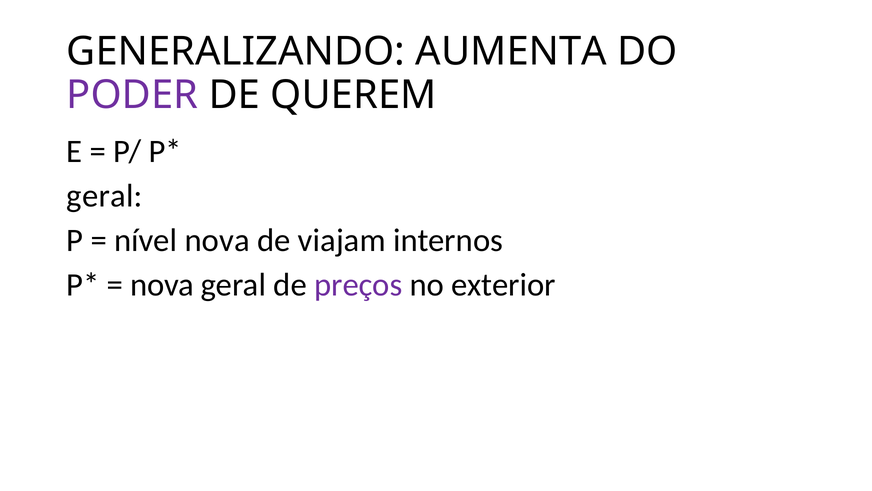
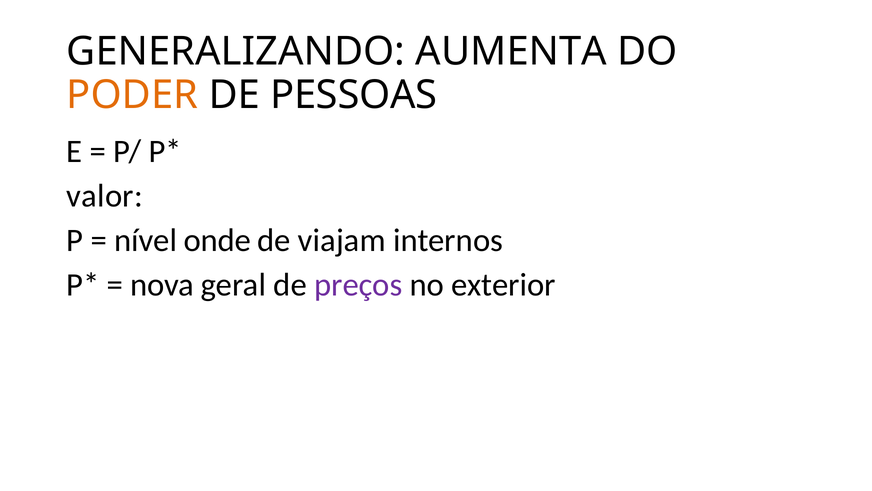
PODER colour: purple -> orange
QUEREM: QUEREM -> PESSOAS
geral at (105, 196): geral -> valor
nível nova: nova -> onde
